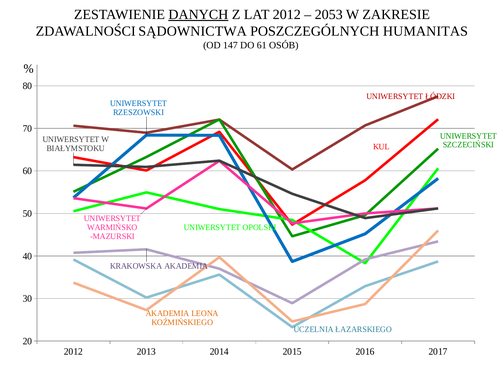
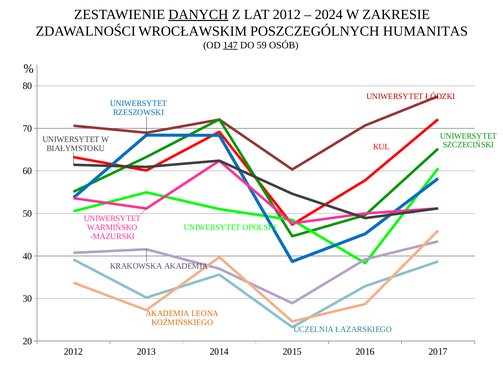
2053: 2053 -> 2024
SĄDOWNICTWA: SĄDOWNICTWA -> WROCŁAWSKIM
147 underline: none -> present
61: 61 -> 59
